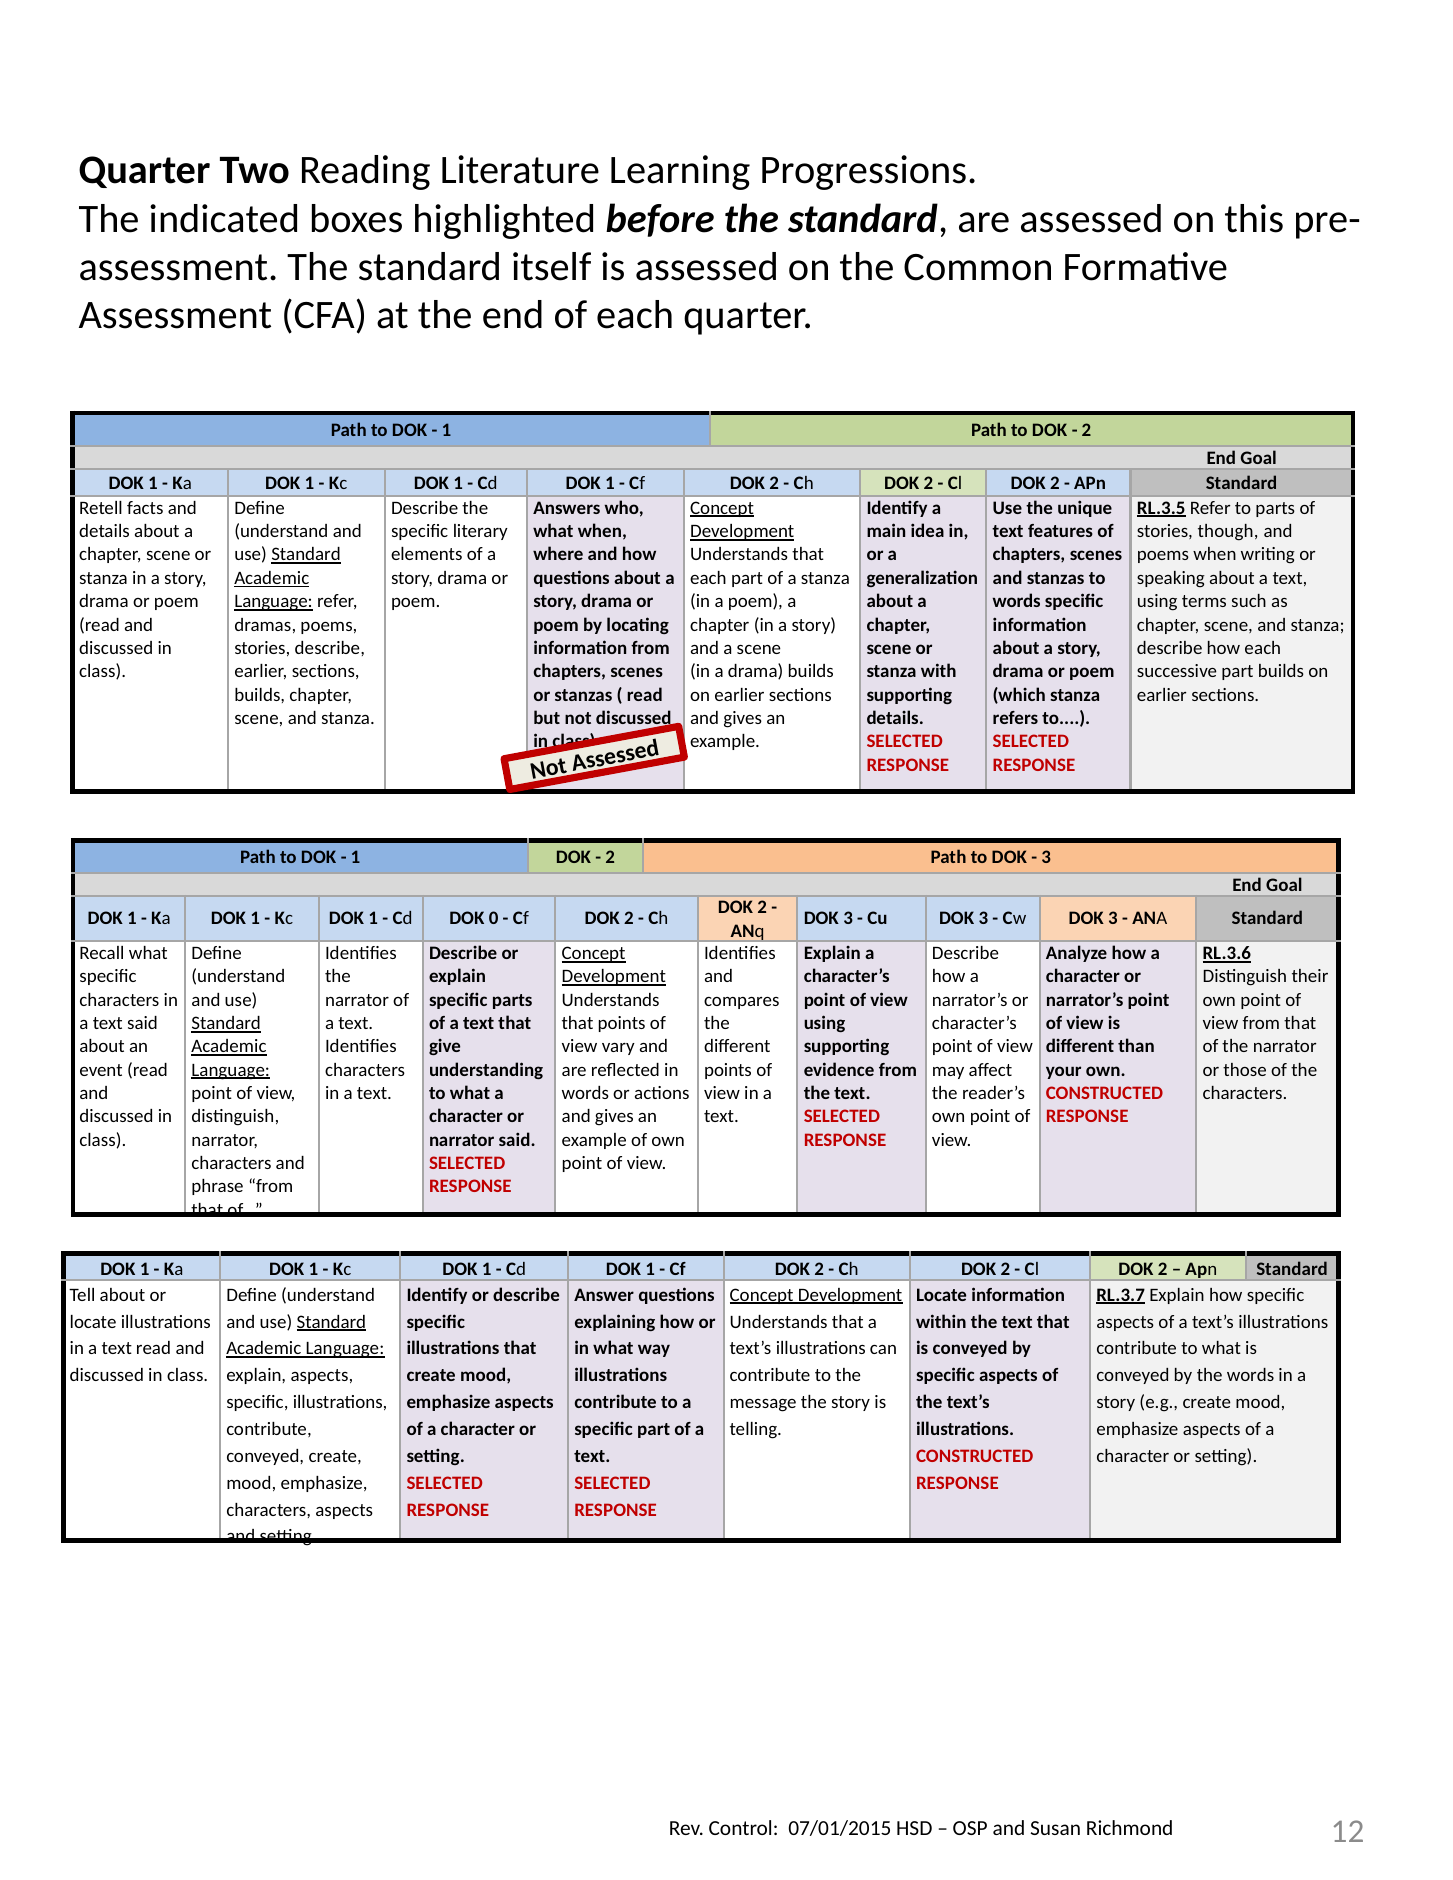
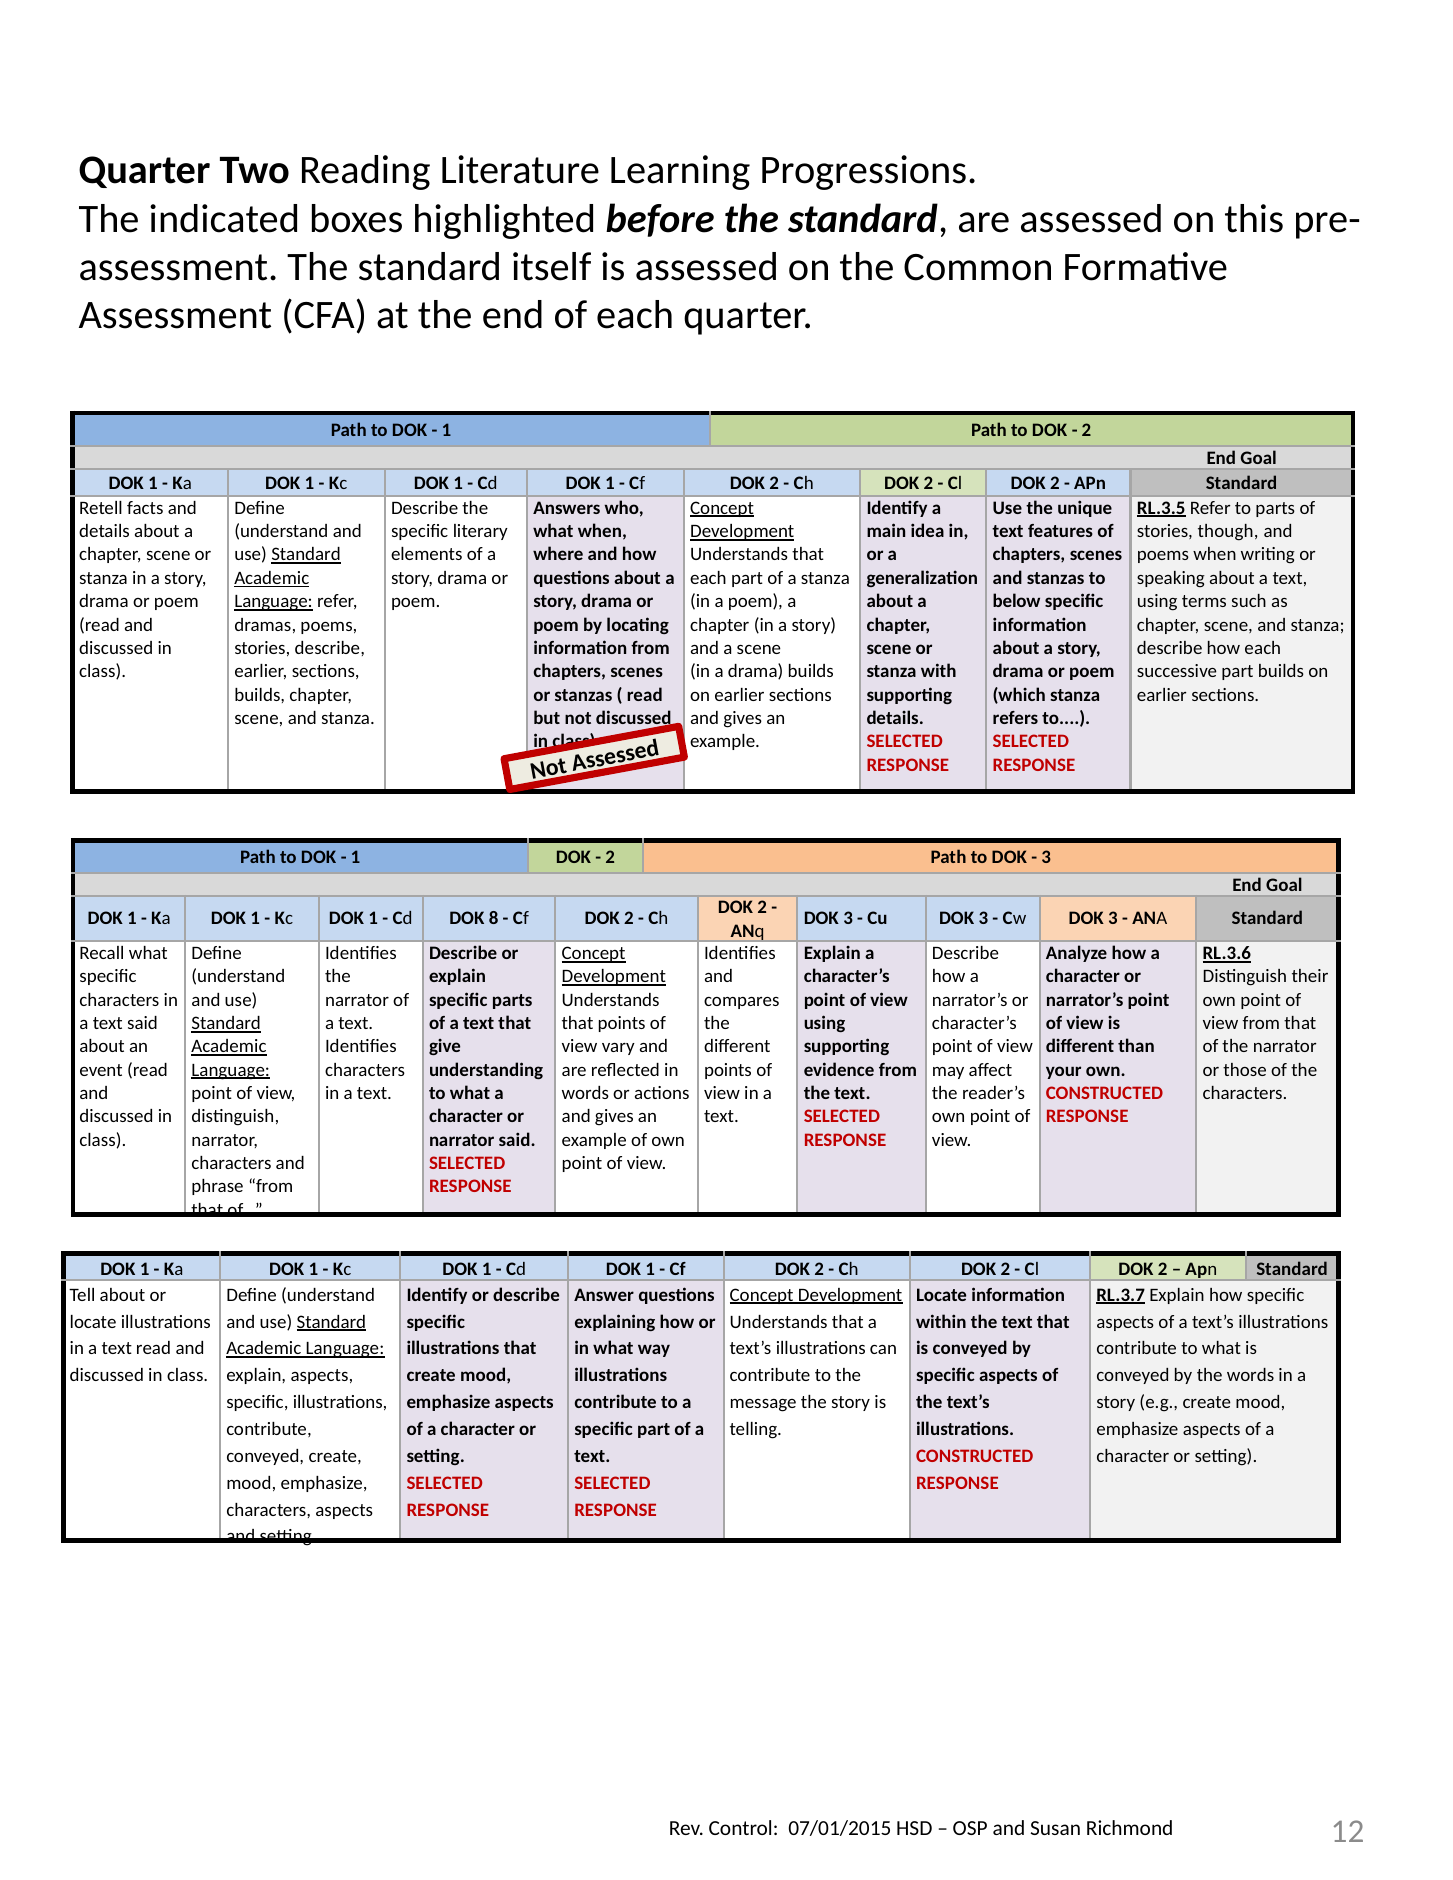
words at (1017, 602): words -> below
0: 0 -> 8
